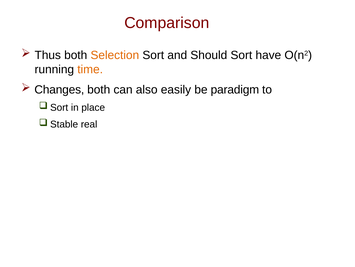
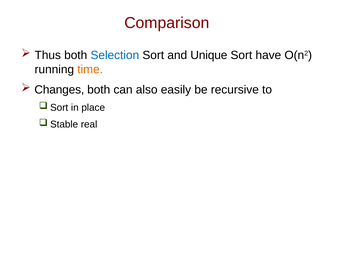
Selection colour: orange -> blue
Should: Should -> Unique
paradigm: paradigm -> recursive
